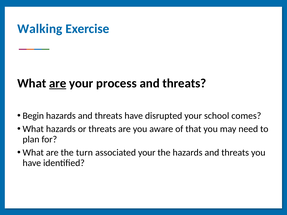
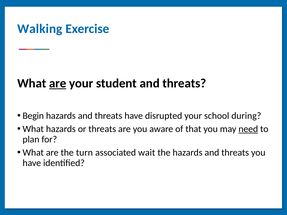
process: process -> student
comes: comes -> during
need underline: none -> present
associated your: your -> wait
